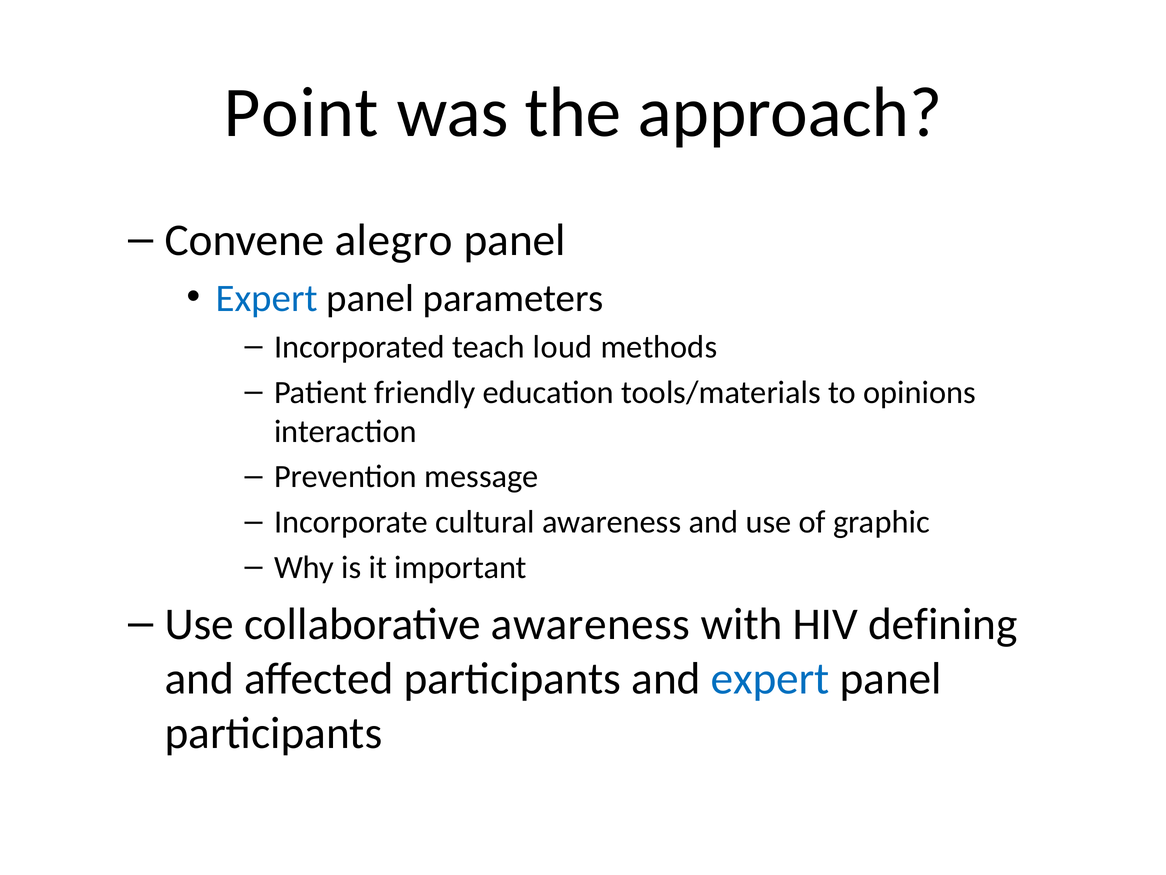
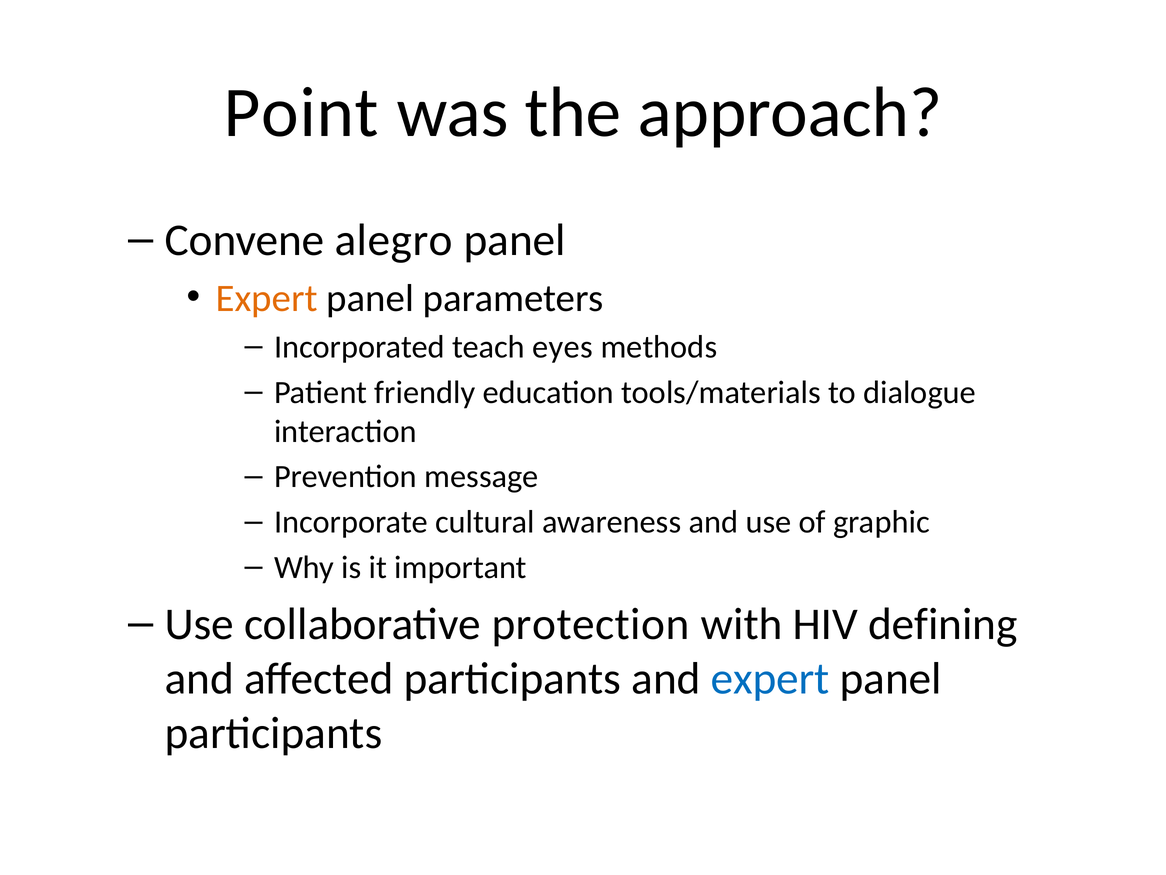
Expert at (267, 298) colour: blue -> orange
loud: loud -> eyes
opinions: opinions -> dialogue
collaborative awareness: awareness -> protection
